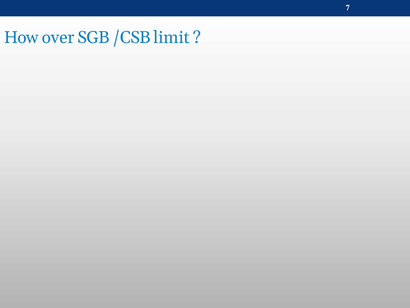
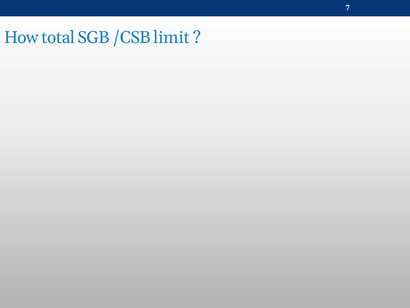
over: over -> total
